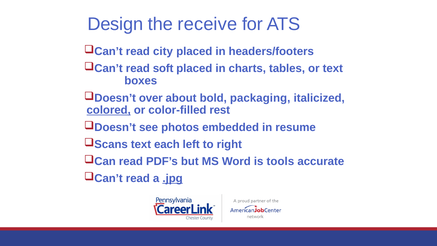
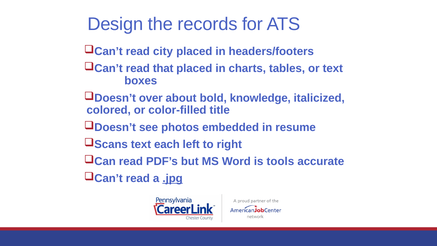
receive: receive -> records
soft: soft -> that
packaging: packaging -> knowledge
colored underline: present -> none
rest: rest -> title
